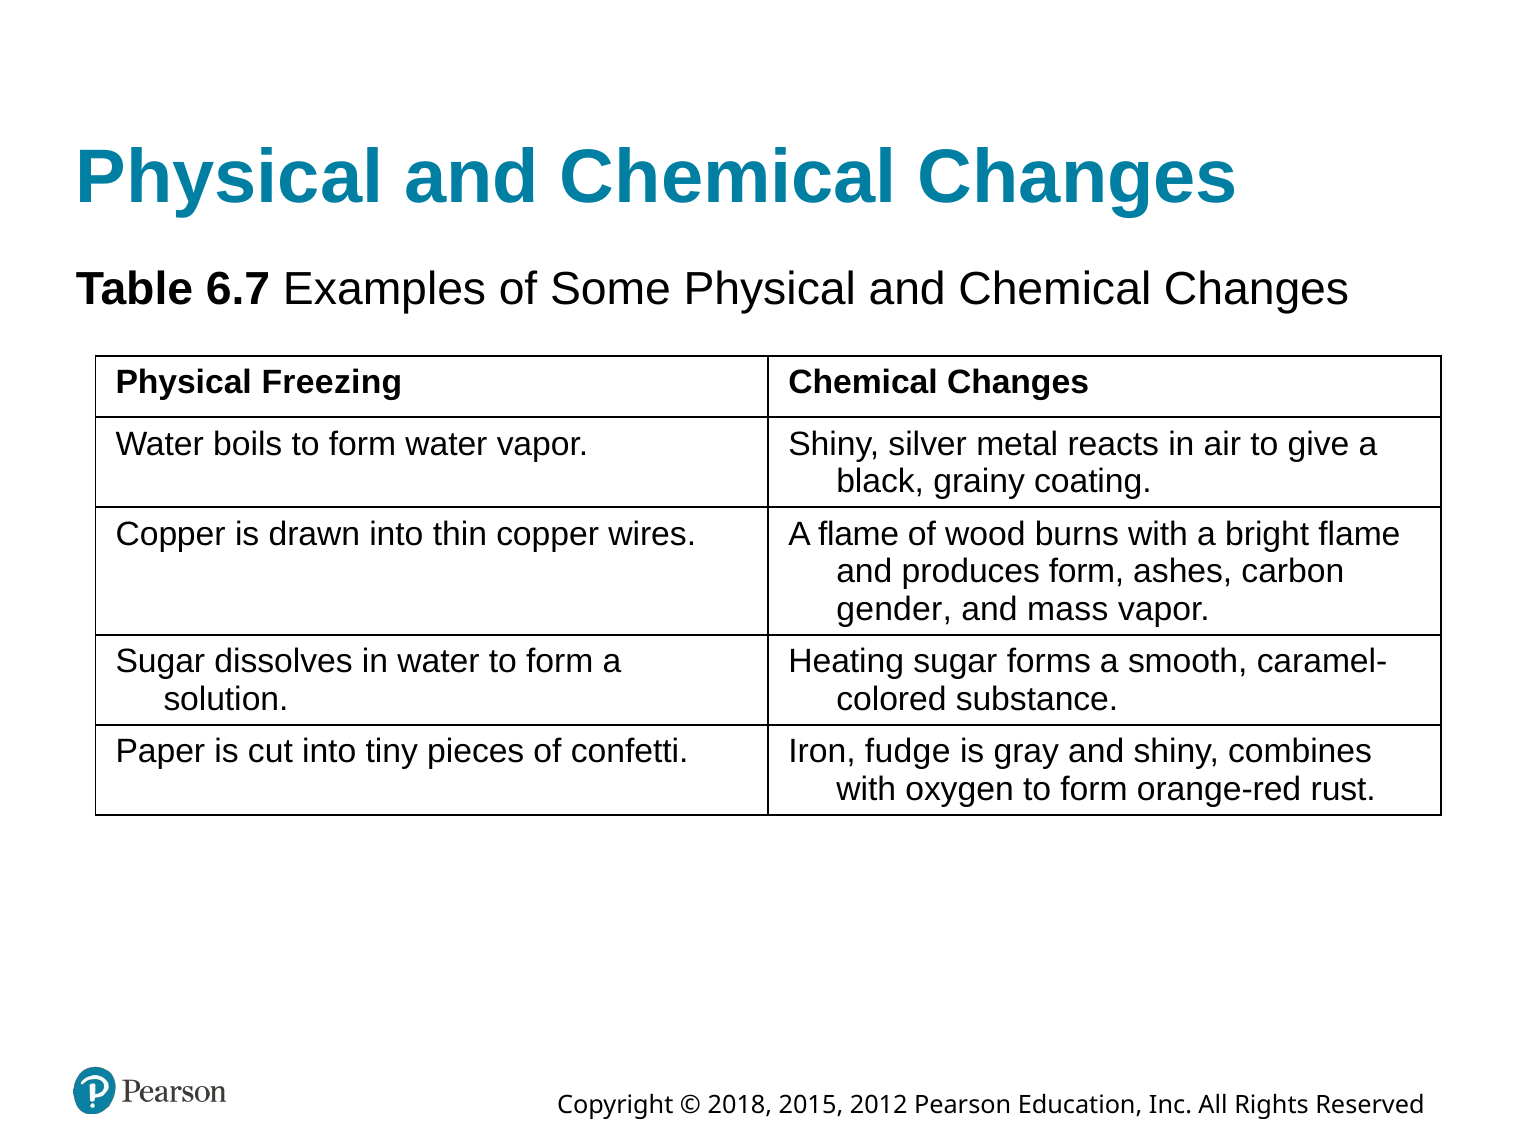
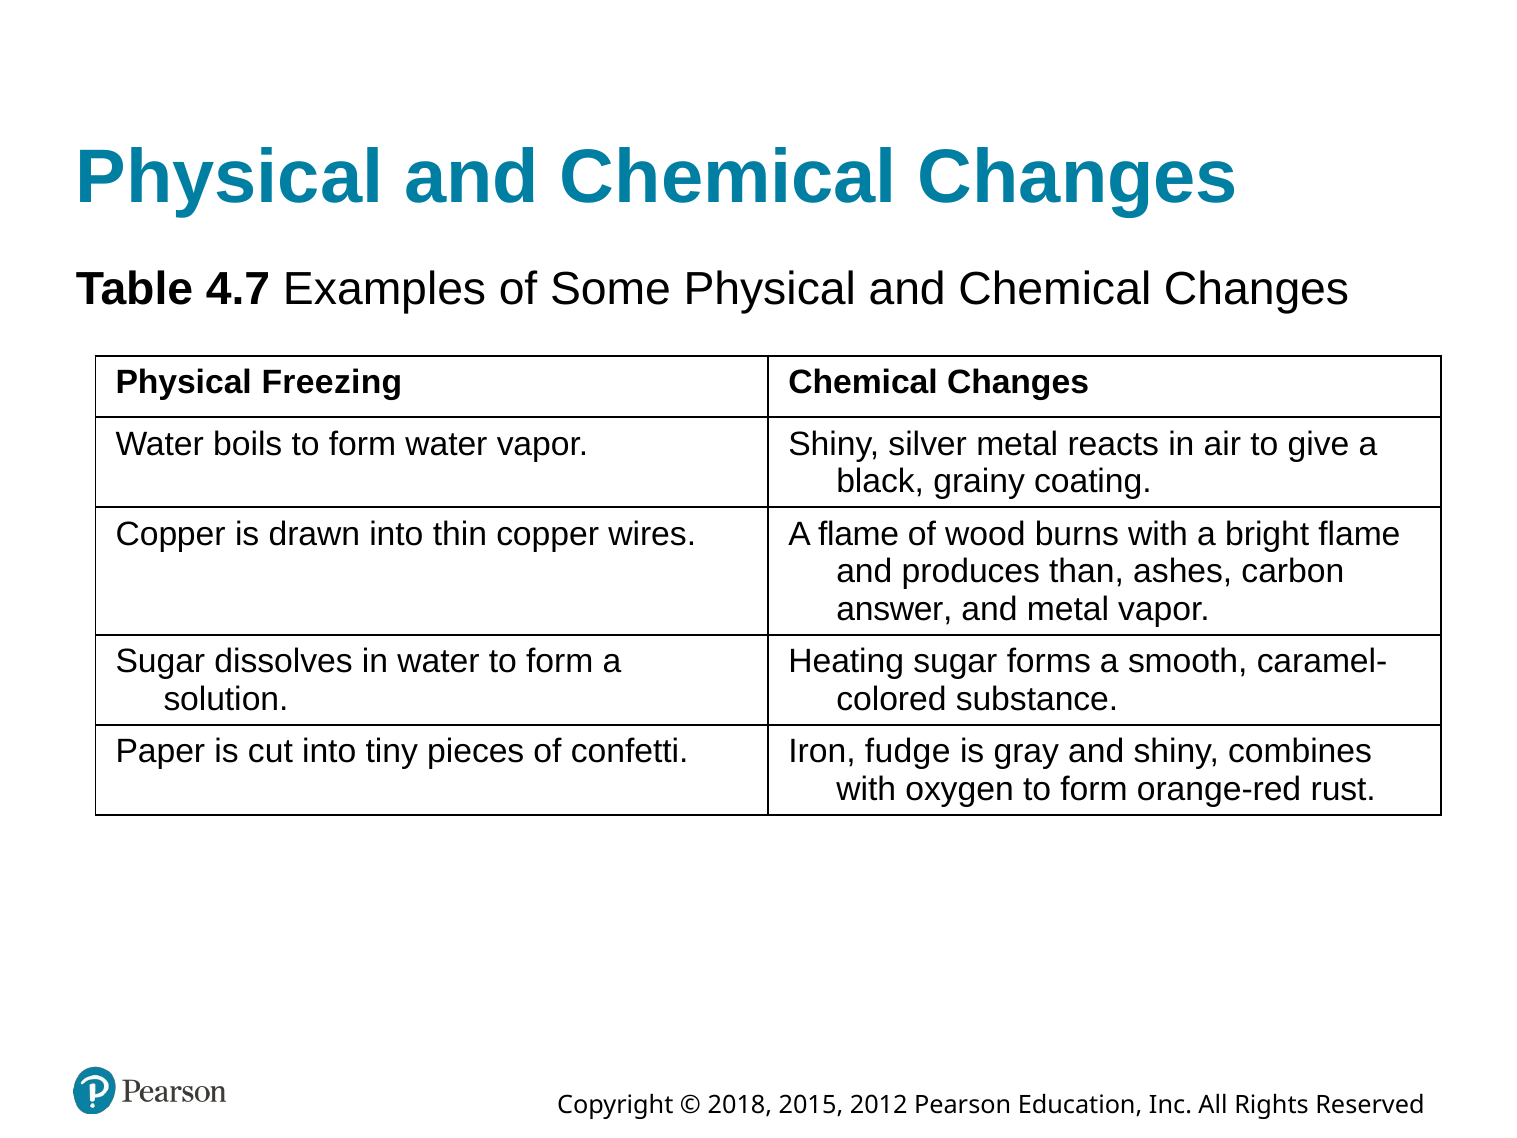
6.7: 6.7 -> 4.7
produces form: form -> than
gender: gender -> answer
and mass: mass -> metal
